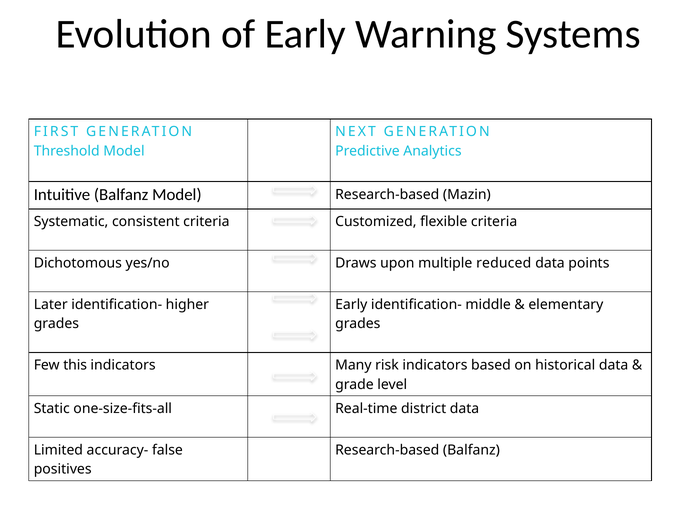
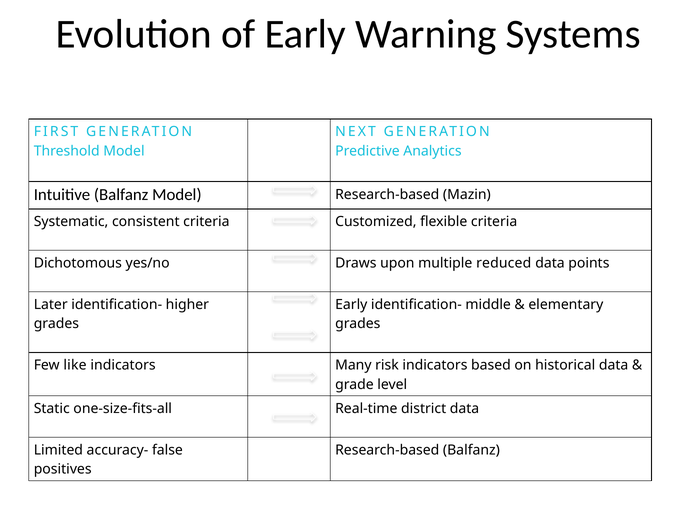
this: this -> like
